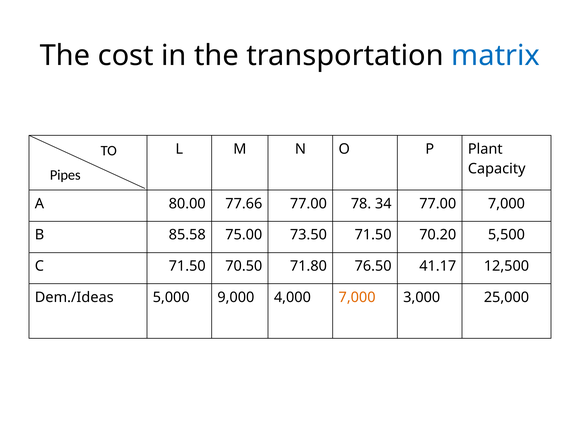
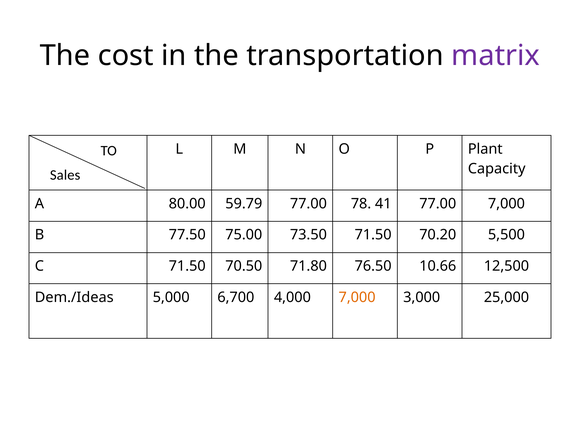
matrix colour: blue -> purple
Pipes: Pipes -> Sales
77.66: 77.66 -> 59.79
34: 34 -> 41
85.58: 85.58 -> 77.50
41.17: 41.17 -> 10.66
9,000: 9,000 -> 6,700
